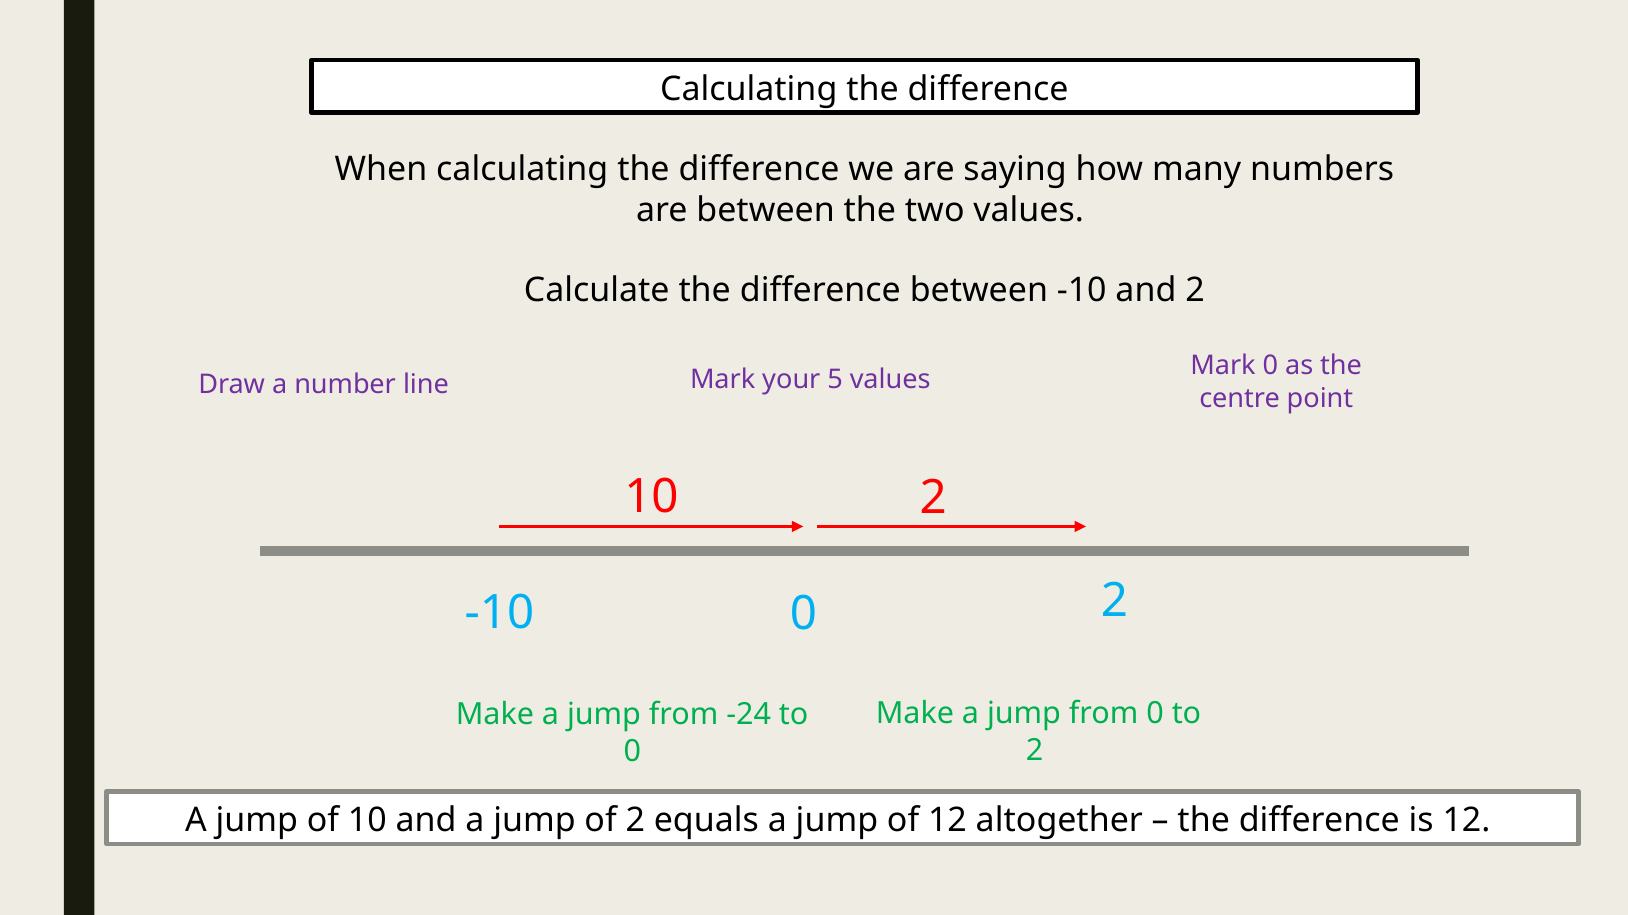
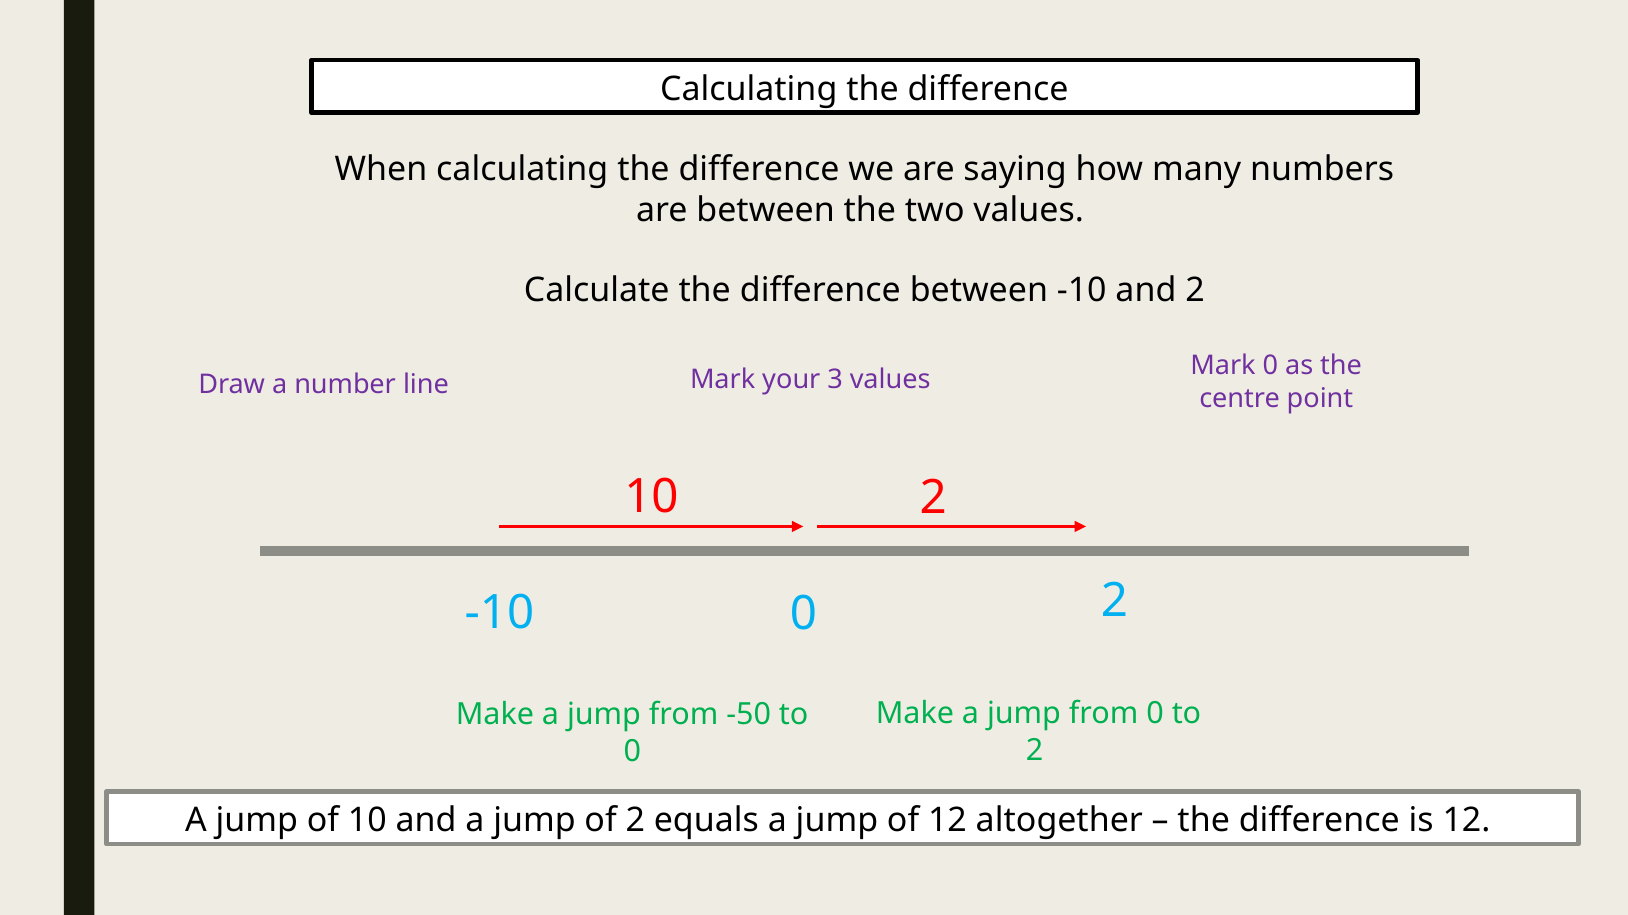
5: 5 -> 3
-24: -24 -> -50
